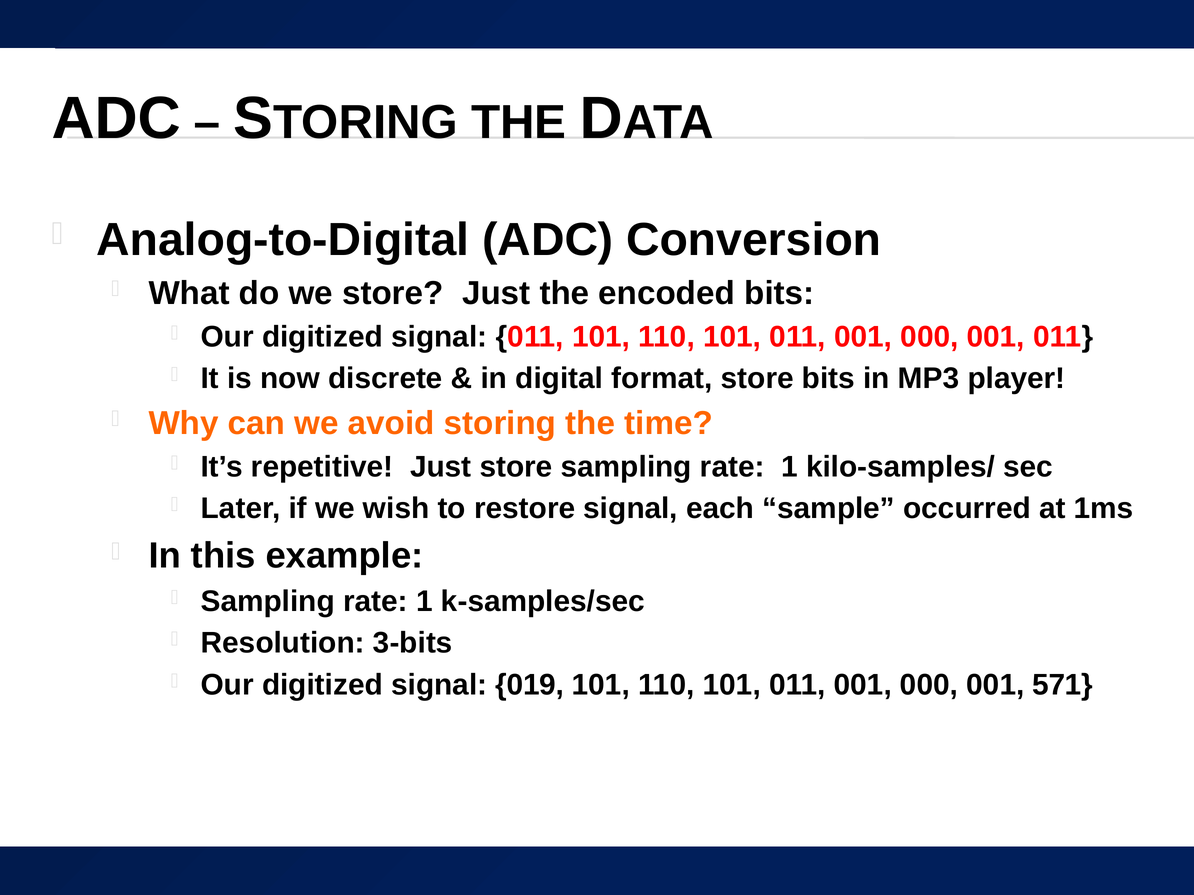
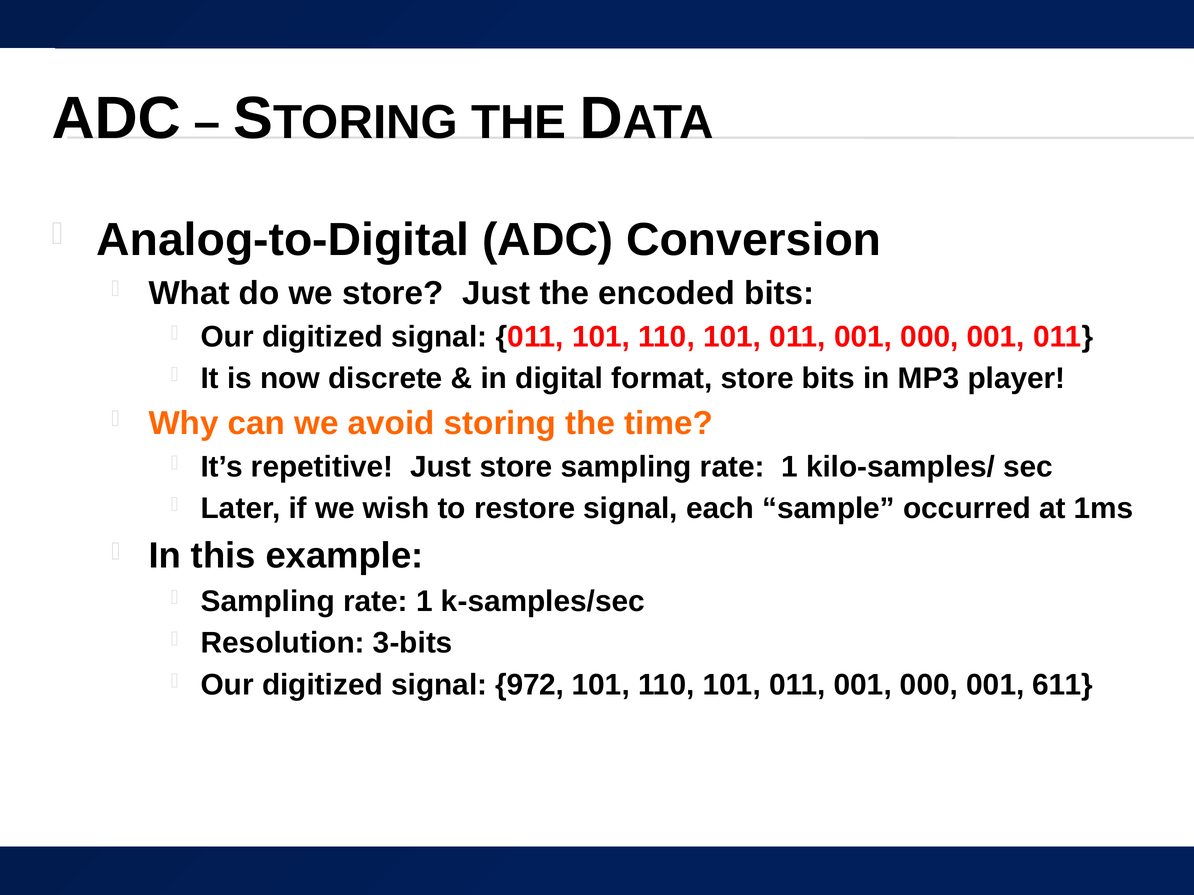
019: 019 -> 972
571: 571 -> 611
